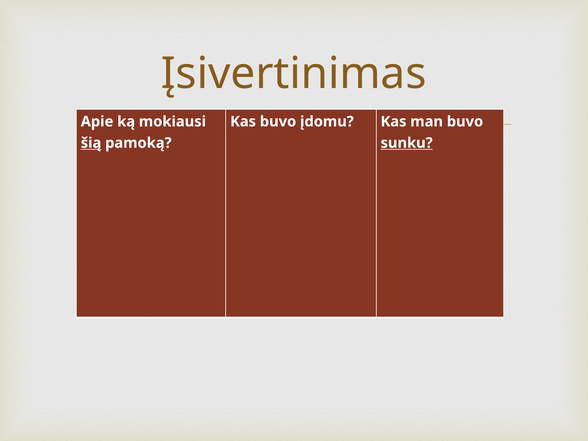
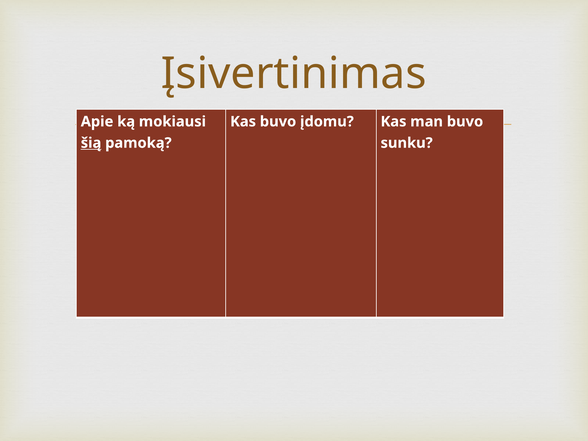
sunku underline: present -> none
